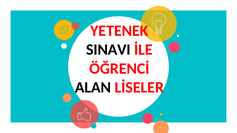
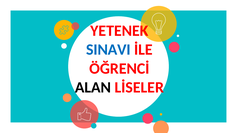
SINAVI colour: black -> blue
